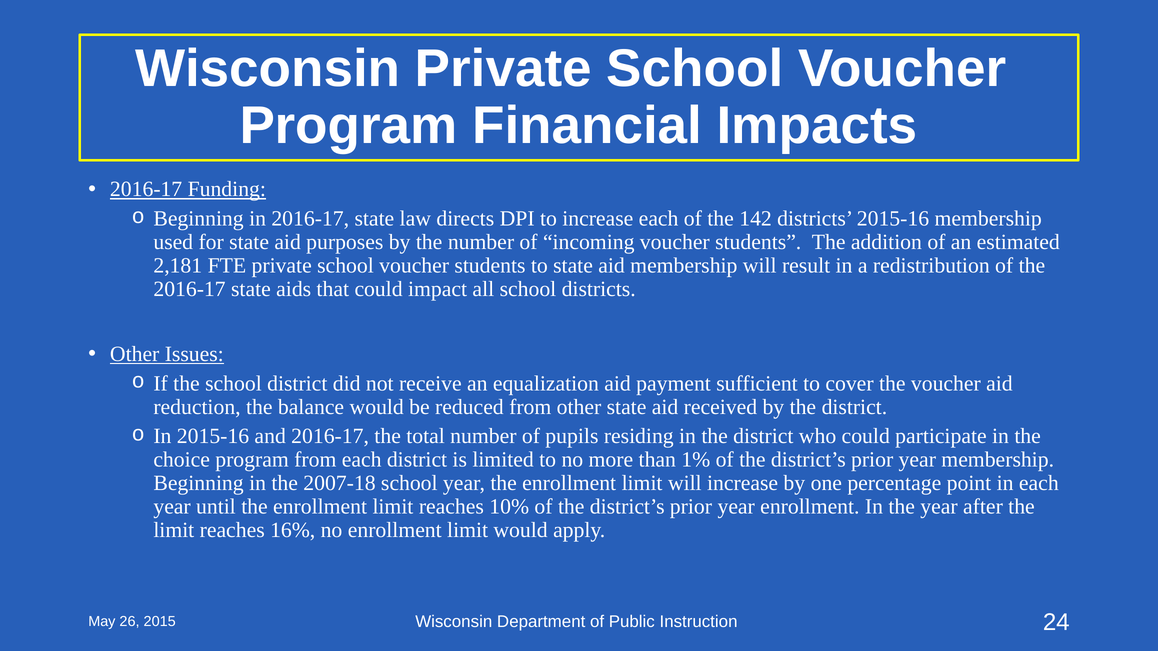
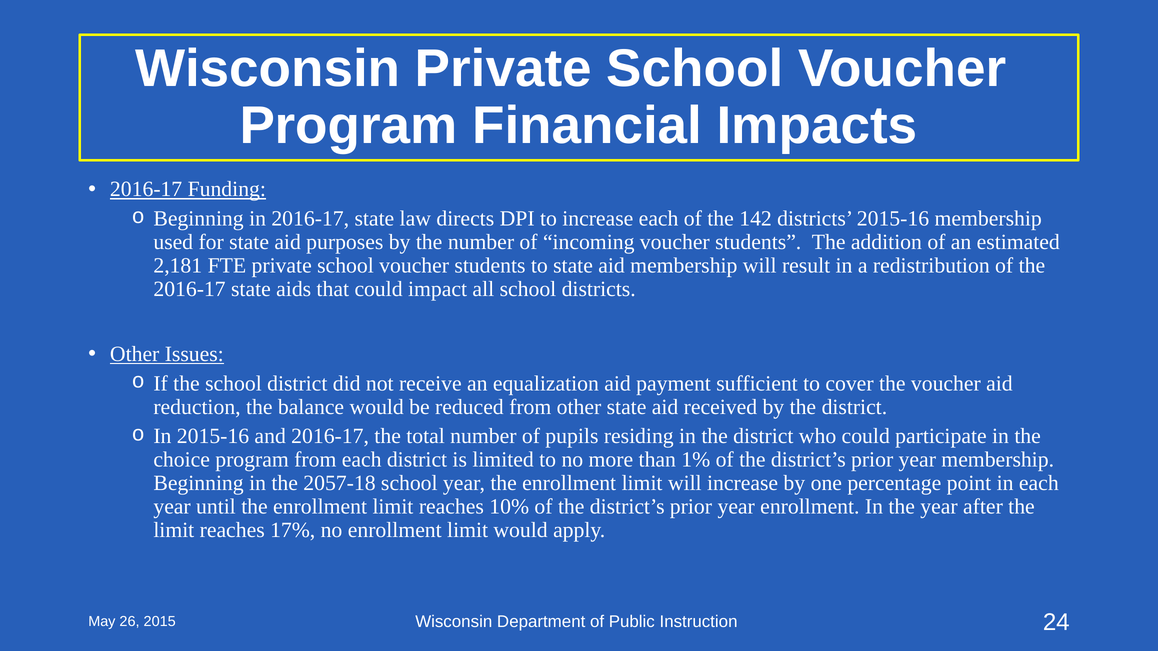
2007-18: 2007-18 -> 2057-18
16%: 16% -> 17%
